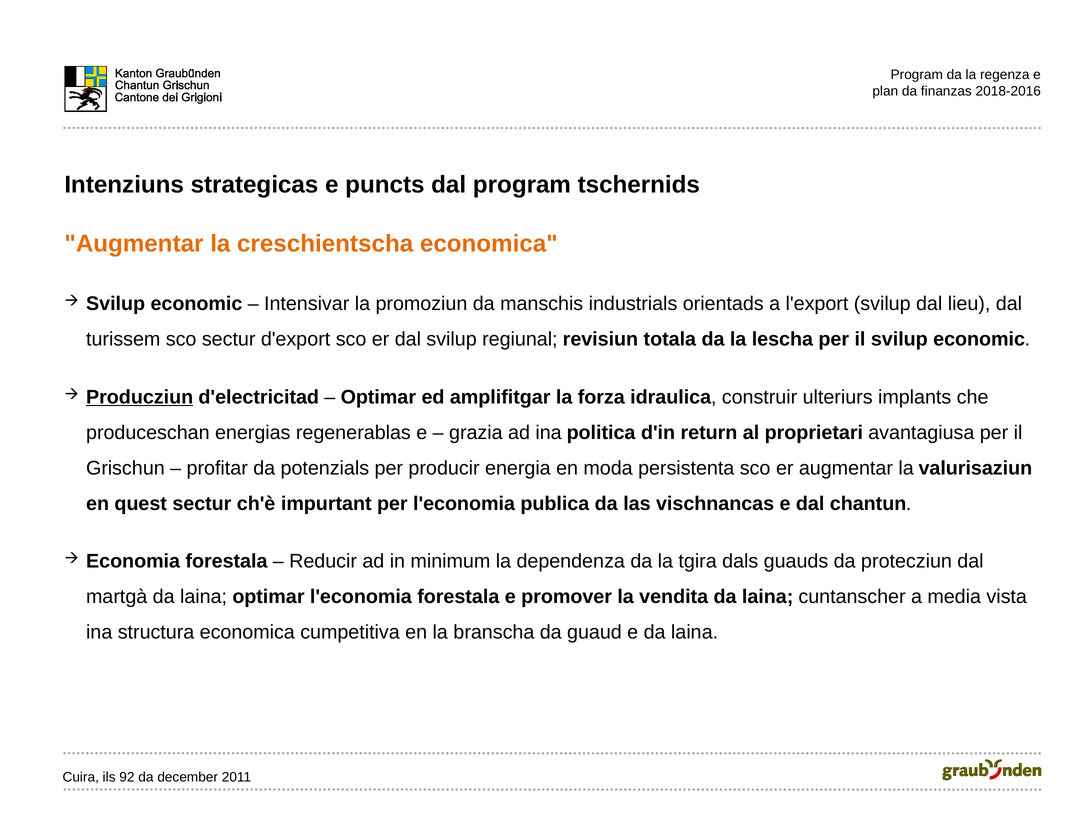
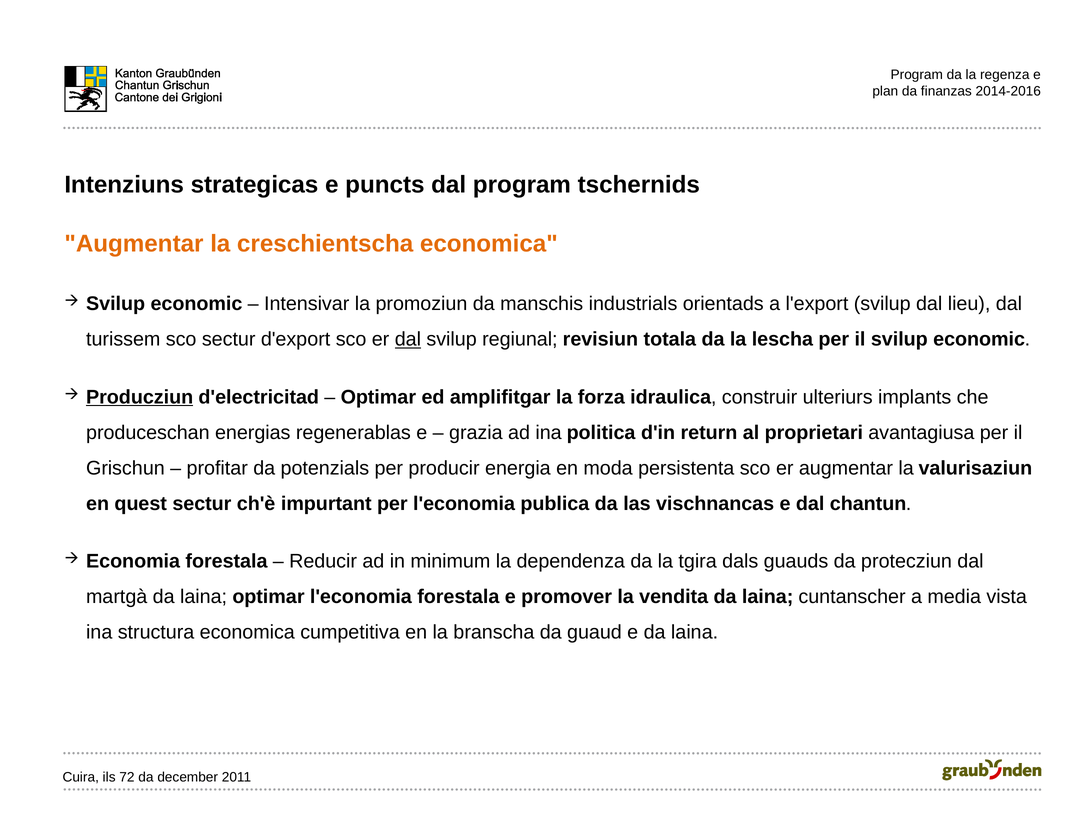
2018-2016: 2018-2016 -> 2014-2016
dal at (408, 339) underline: none -> present
92: 92 -> 72
